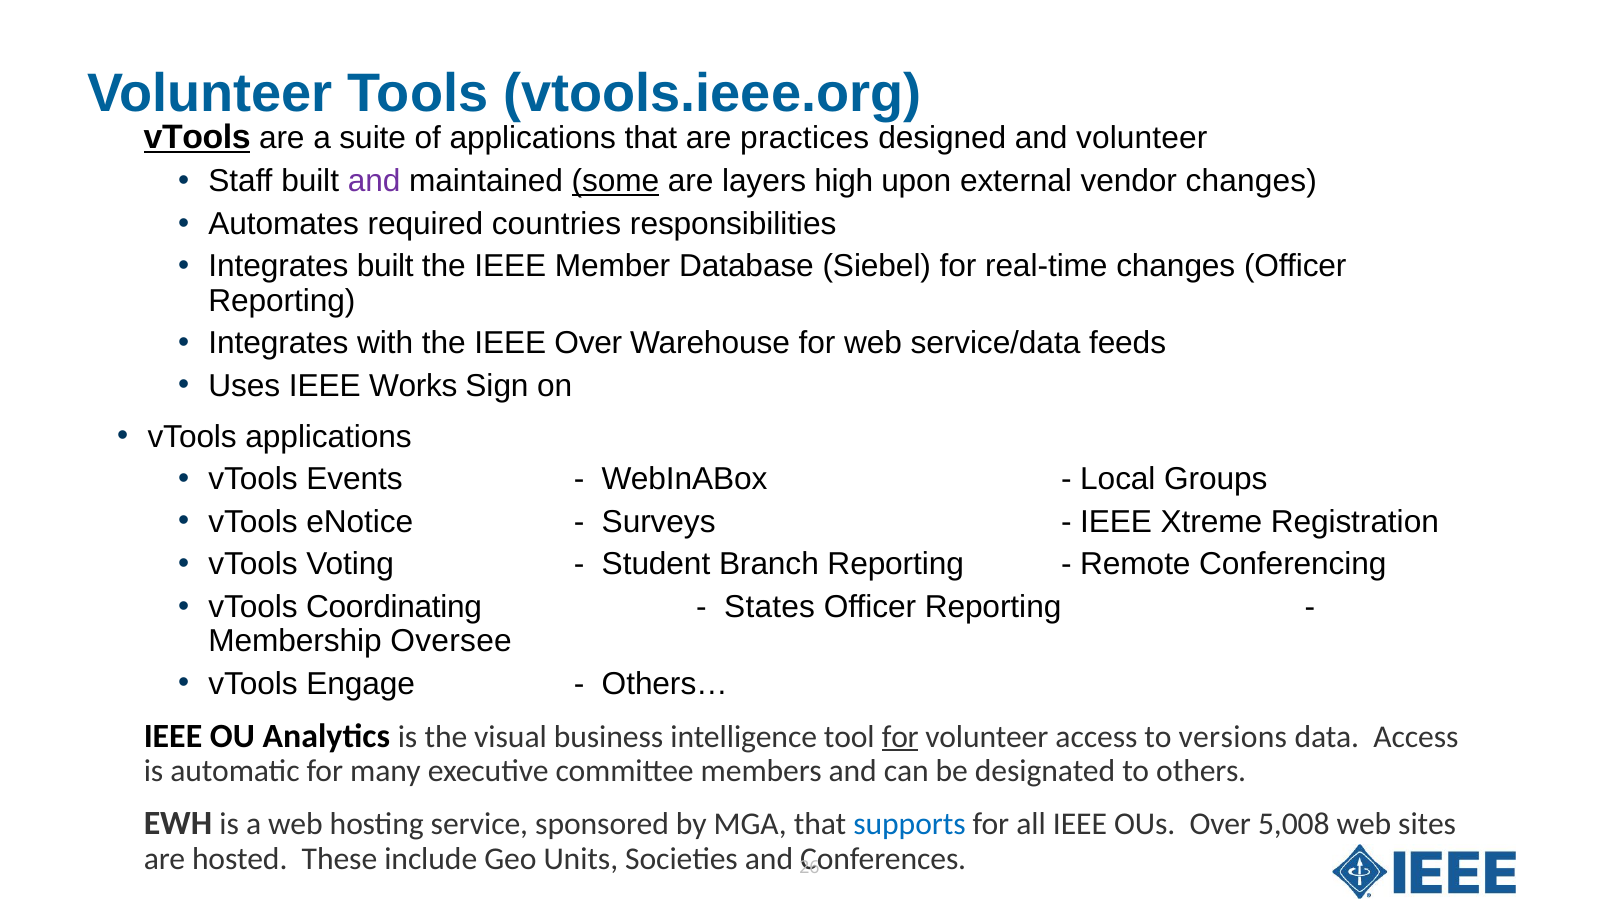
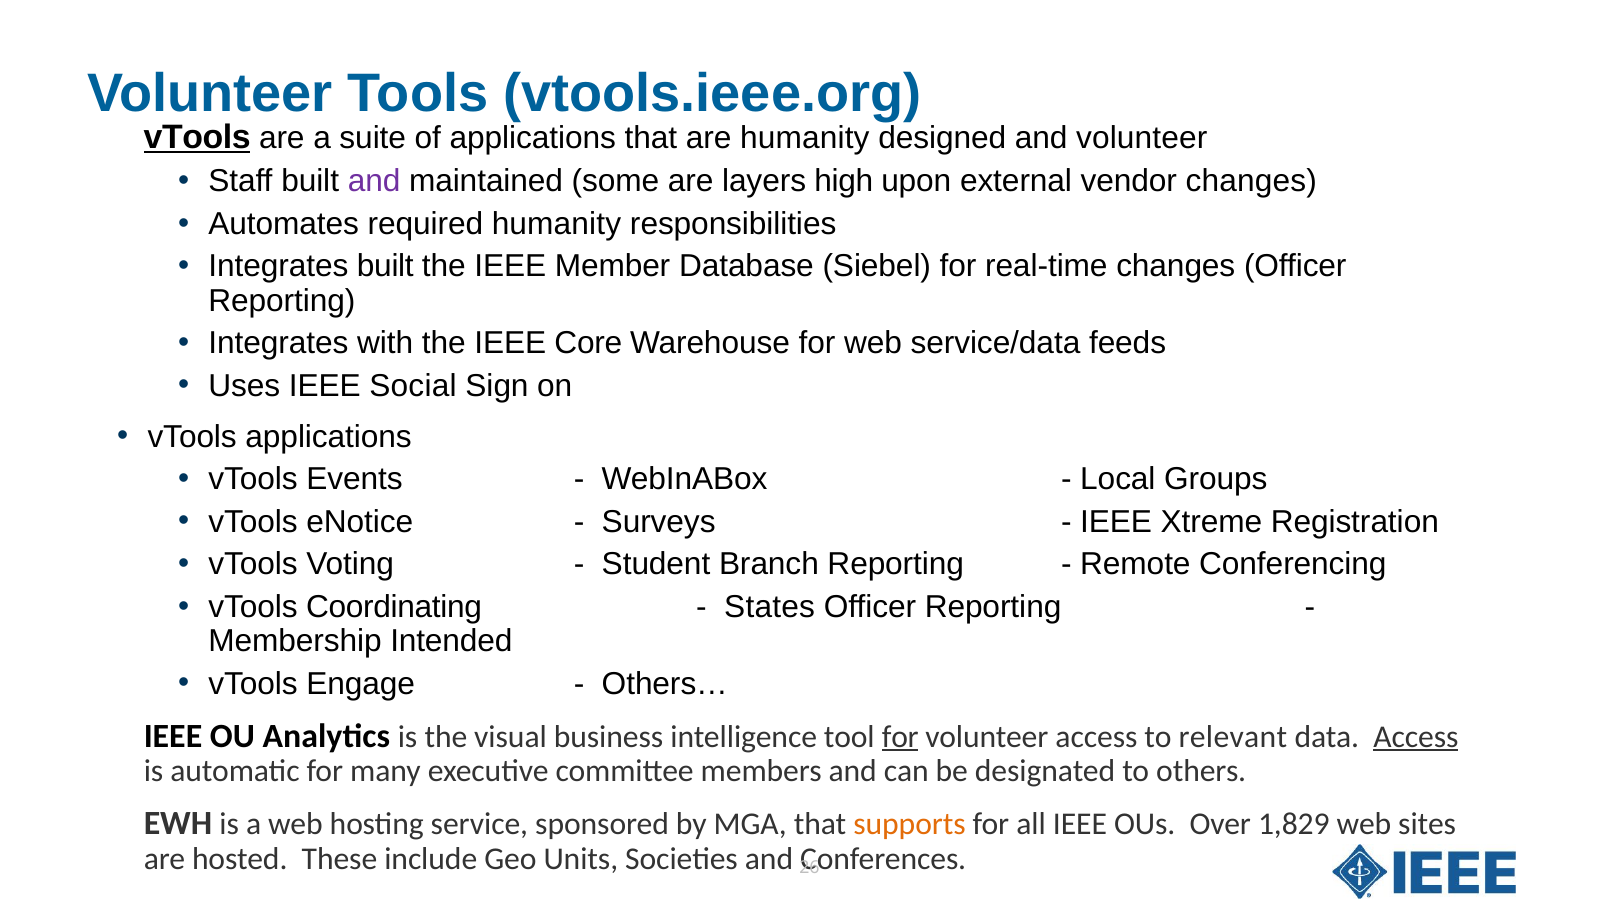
are practices: practices -> humanity
some underline: present -> none
required countries: countries -> humanity
IEEE Over: Over -> Core
Works: Works -> Social
Oversee: Oversee -> Intended
versions: versions -> relevant
Access at (1416, 736) underline: none -> present
supports colour: blue -> orange
5,008: 5,008 -> 1,829
